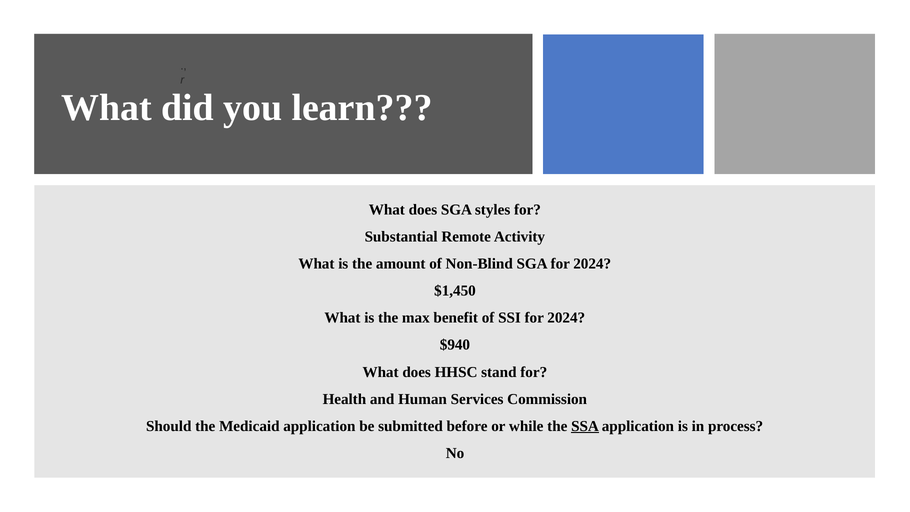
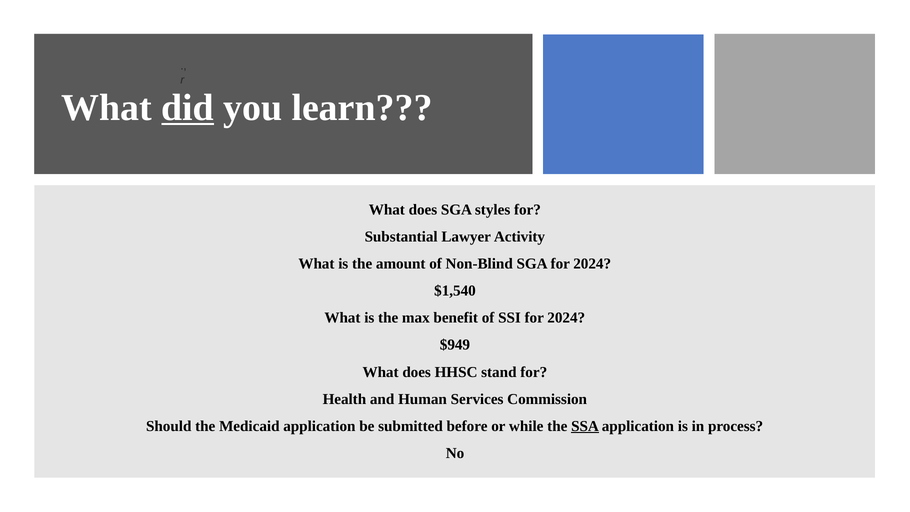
did underline: none -> present
Remote: Remote -> Lawyer
$1,450: $1,450 -> $1,540
$940: $940 -> $949
